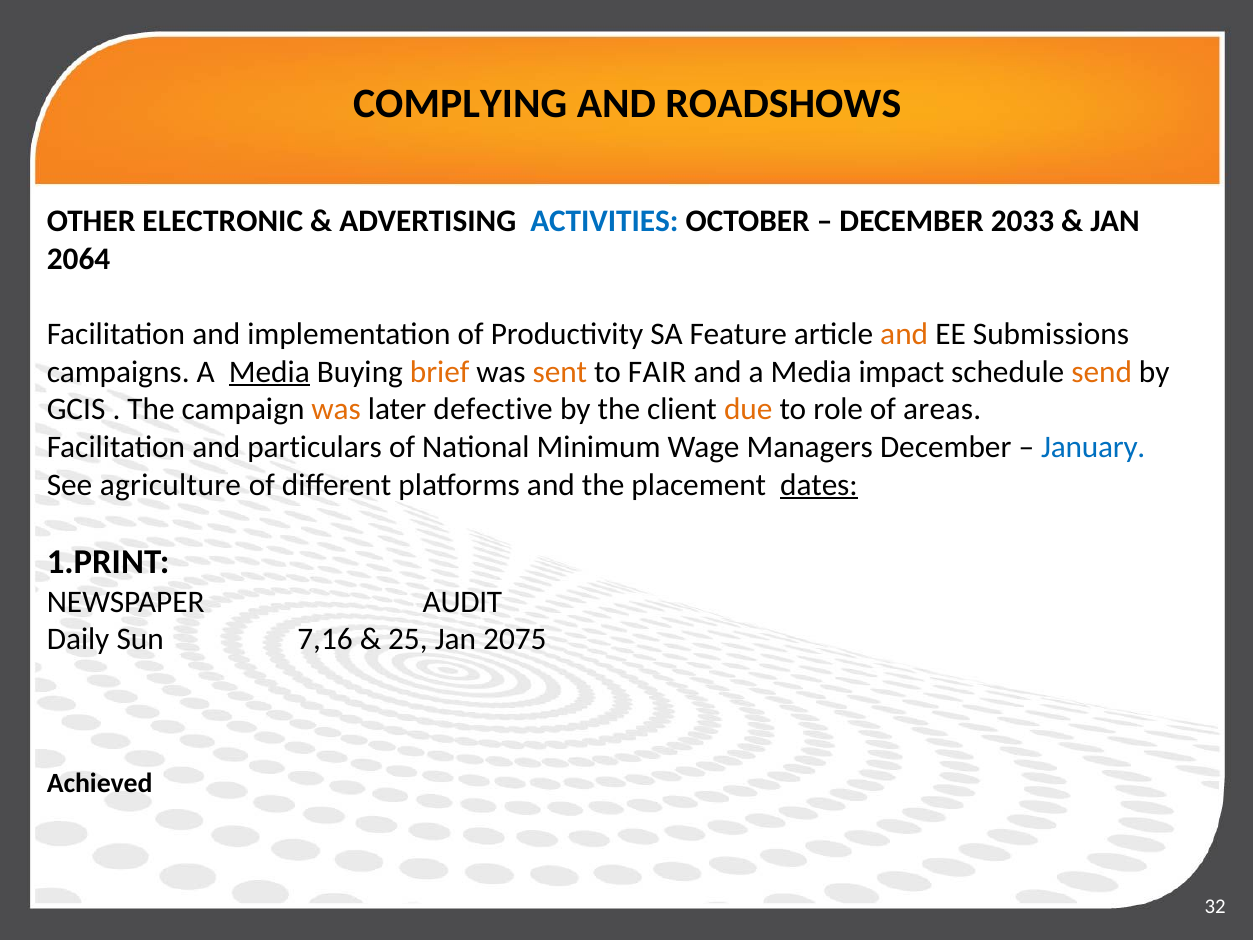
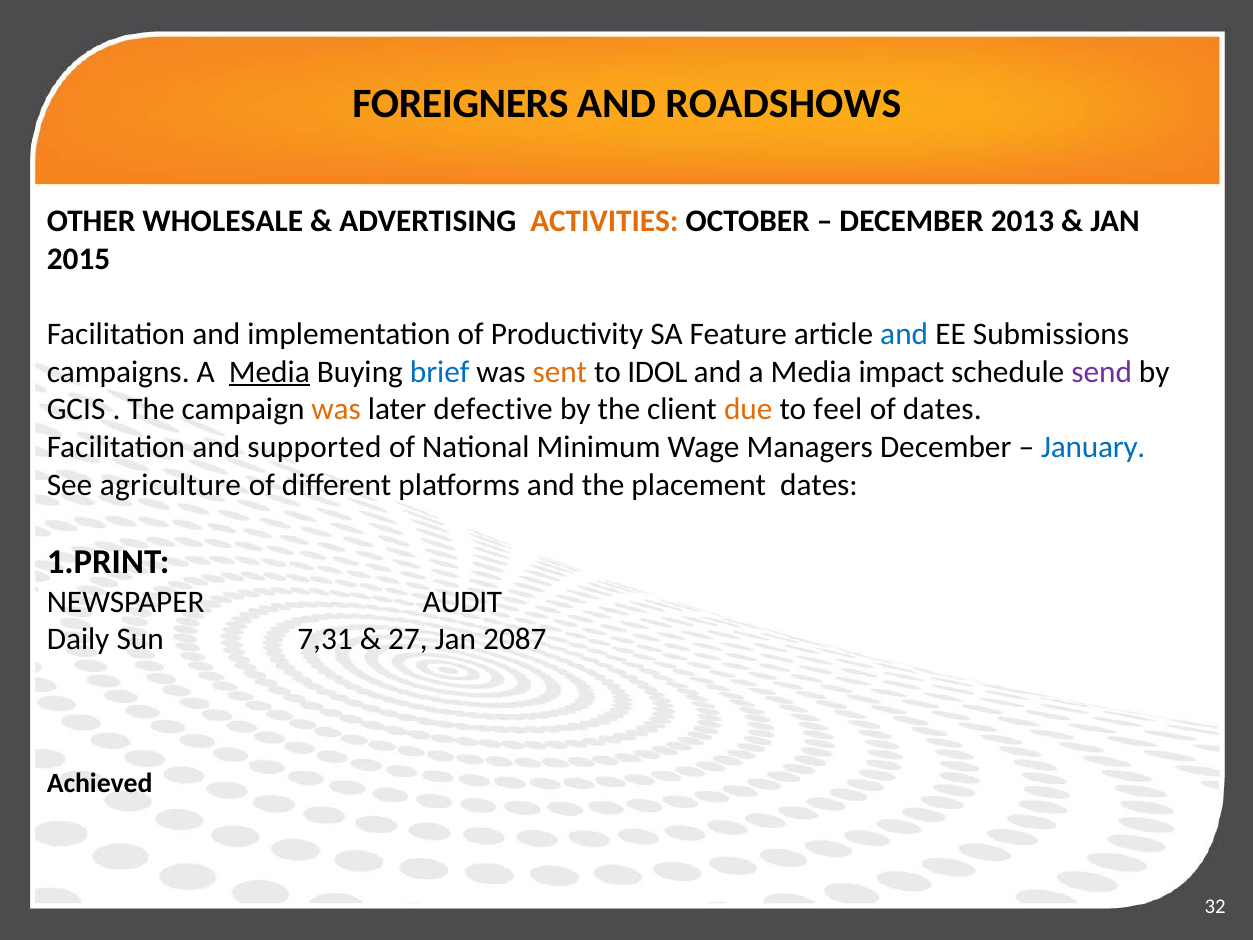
COMPLYING: COMPLYING -> FOREIGNERS
ELECTRONIC: ELECTRONIC -> WHOLESALE
ACTIVITIES colour: blue -> orange
2033: 2033 -> 2013
2064: 2064 -> 2015
and at (904, 334) colour: orange -> blue
brief colour: orange -> blue
FAIR: FAIR -> IDOL
send colour: orange -> purple
role: role -> feel
of areas: areas -> dates
particulars: particulars -> supported
dates at (819, 485) underline: present -> none
7,16: 7,16 -> 7,31
25: 25 -> 27
2075: 2075 -> 2087
